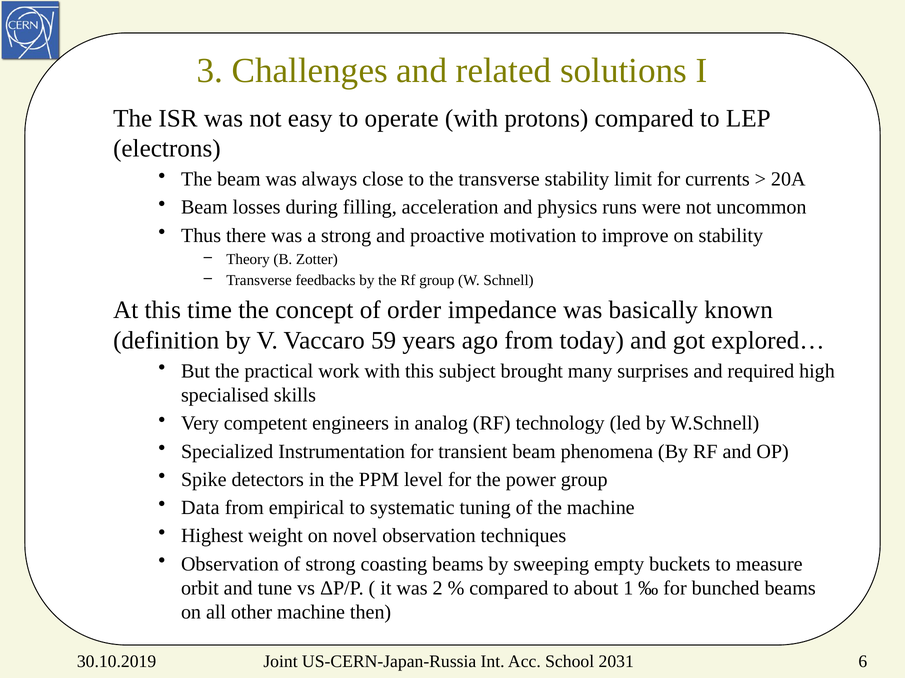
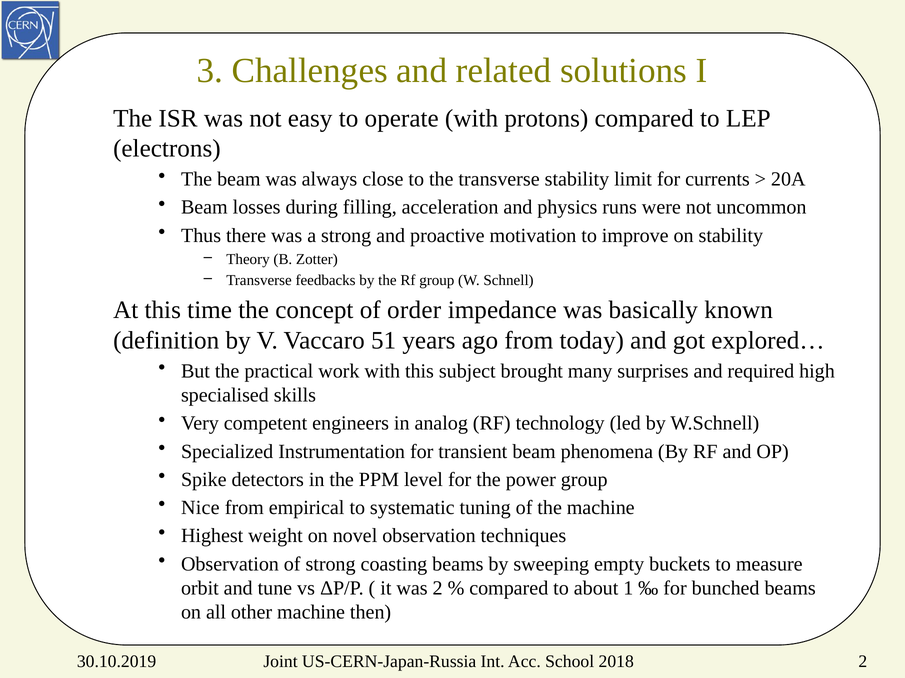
59: 59 -> 51
Data: Data -> Nice
2031: 2031 -> 2018
30.10.2019 6: 6 -> 2
